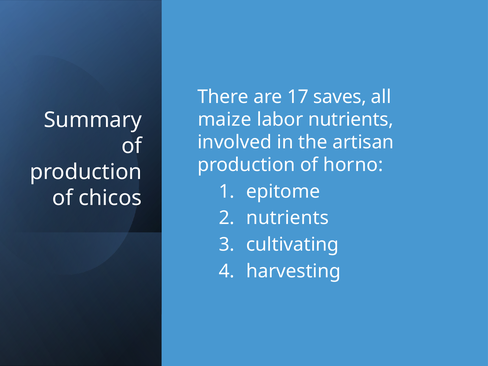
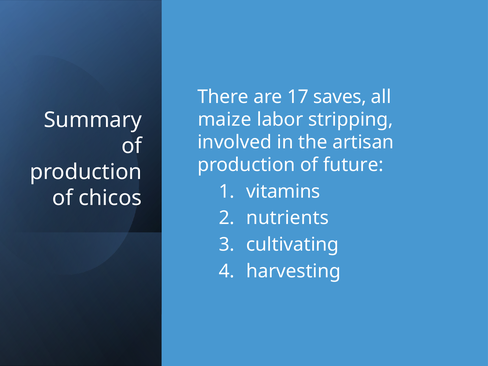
labor nutrients: nutrients -> stripping
horno: horno -> future
epitome: epitome -> vitamins
